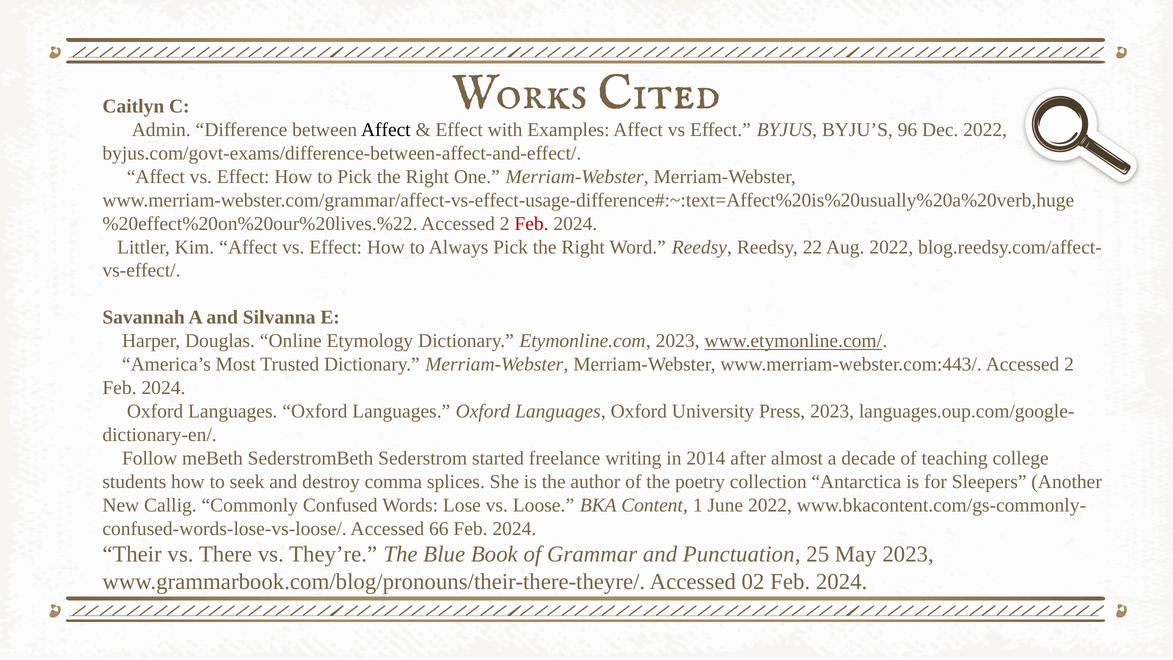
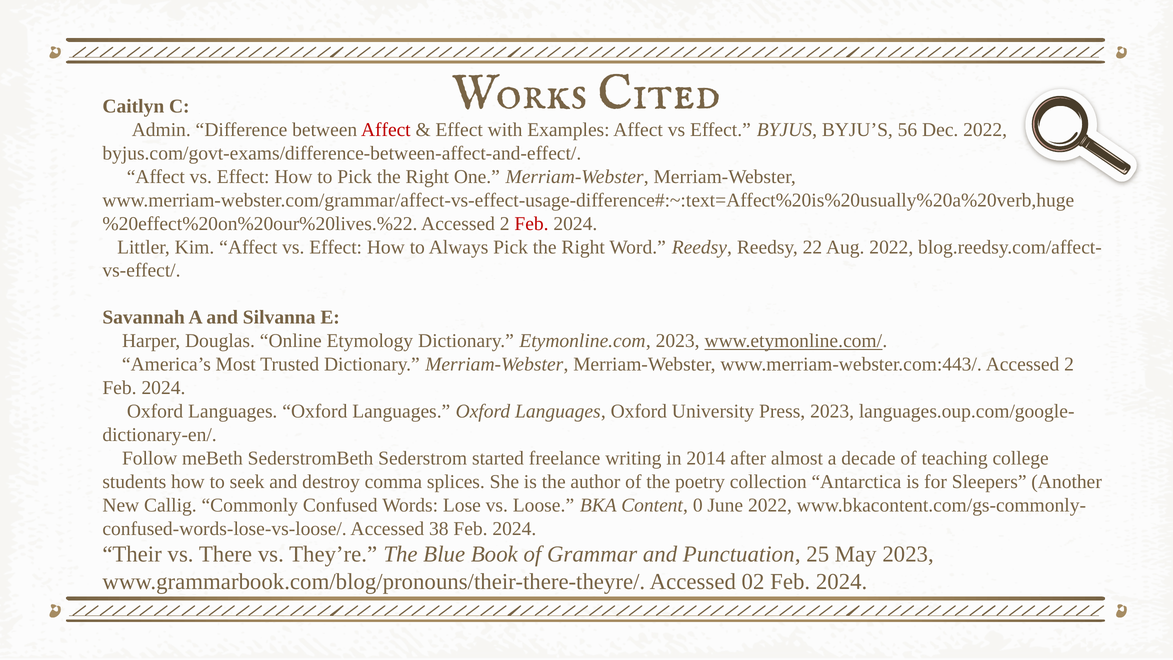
Affect at (386, 130) colour: black -> red
96: 96 -> 56
1: 1 -> 0
66: 66 -> 38
